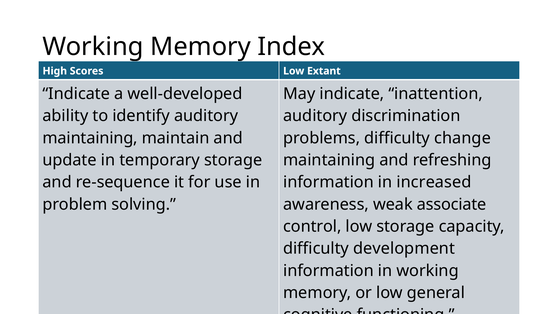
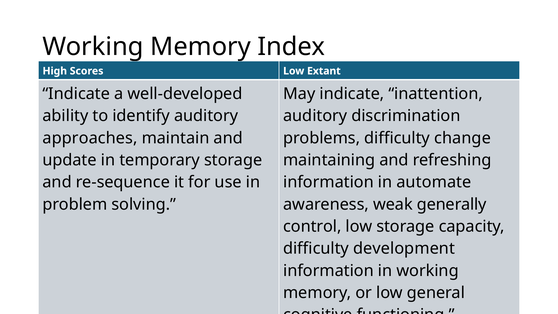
maintaining at (90, 138): maintaining -> approaches
increased: increased -> automate
associate: associate -> generally
